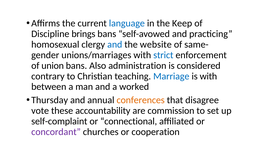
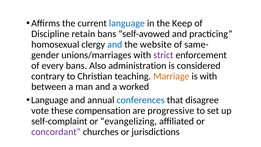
brings: brings -> retain
strict colour: blue -> purple
union: union -> every
Marriage colour: blue -> orange
Thursday at (50, 100): Thursday -> Language
conferences colour: orange -> blue
accountability: accountability -> compensation
commission: commission -> progressive
connectional: connectional -> evangelizing
cooperation: cooperation -> jurisdictions
